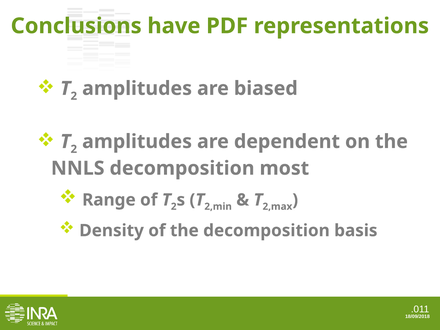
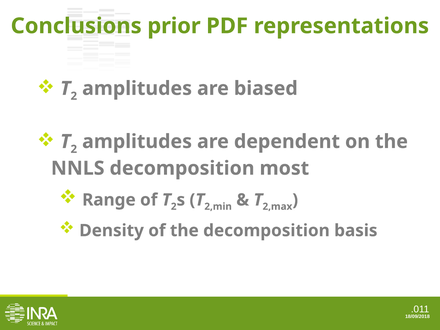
have: have -> prior
